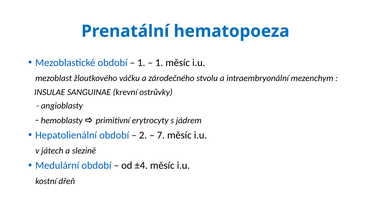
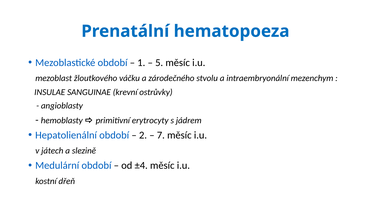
1 at (159, 63): 1 -> 5
